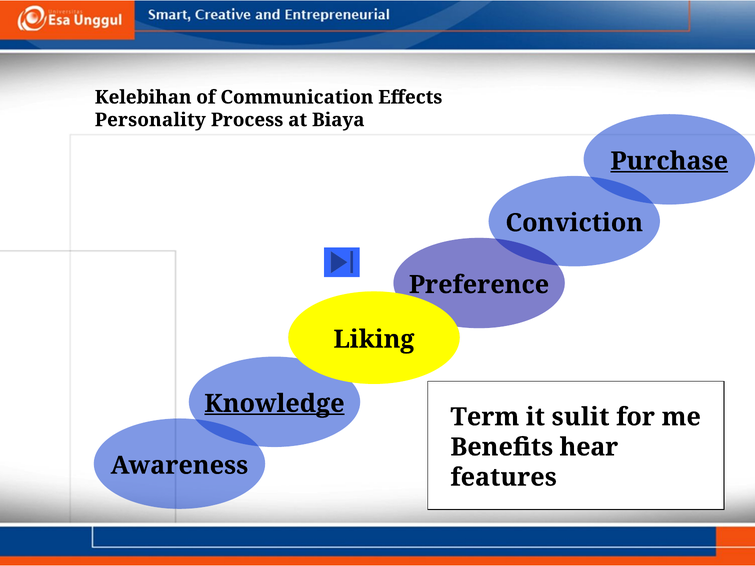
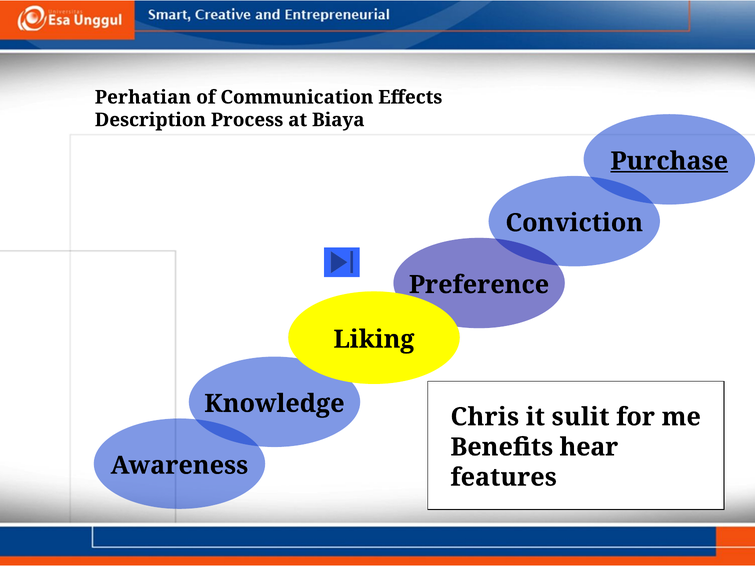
Kelebihan: Kelebihan -> Perhatian
Personality: Personality -> Description
Knowledge underline: present -> none
Term: Term -> Chris
